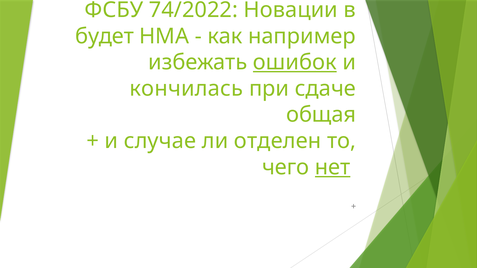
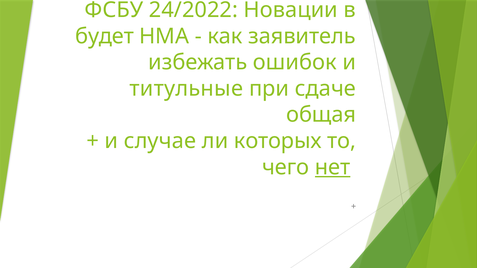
74/2022: 74/2022 -> 24/2022
например: например -> заявитель
ошибок underline: present -> none
кончилась: кончилась -> титульные
отделен: отделен -> которых
